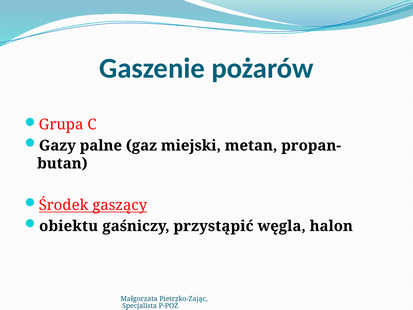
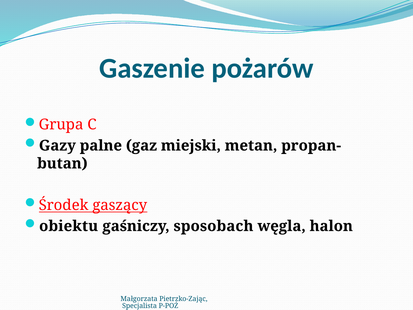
przystąpić: przystąpić -> sposobach
